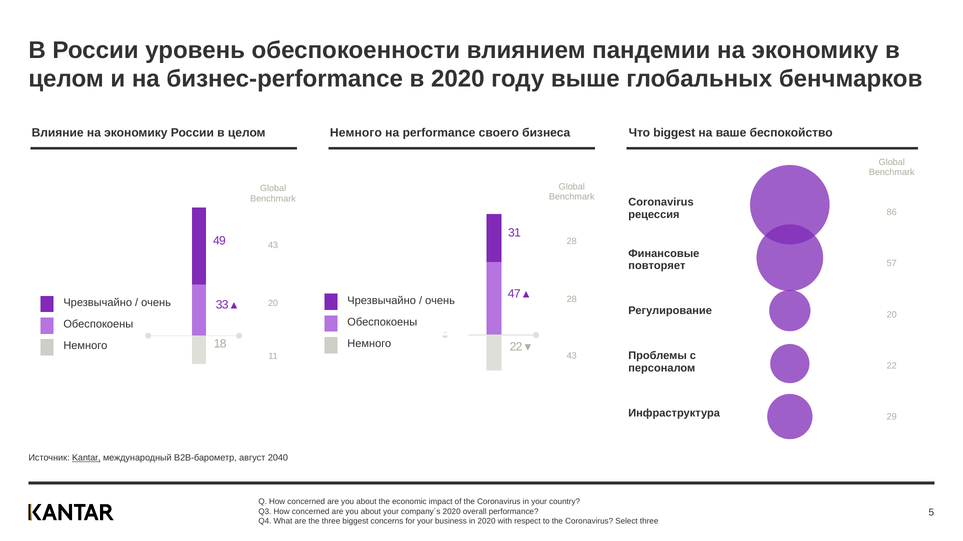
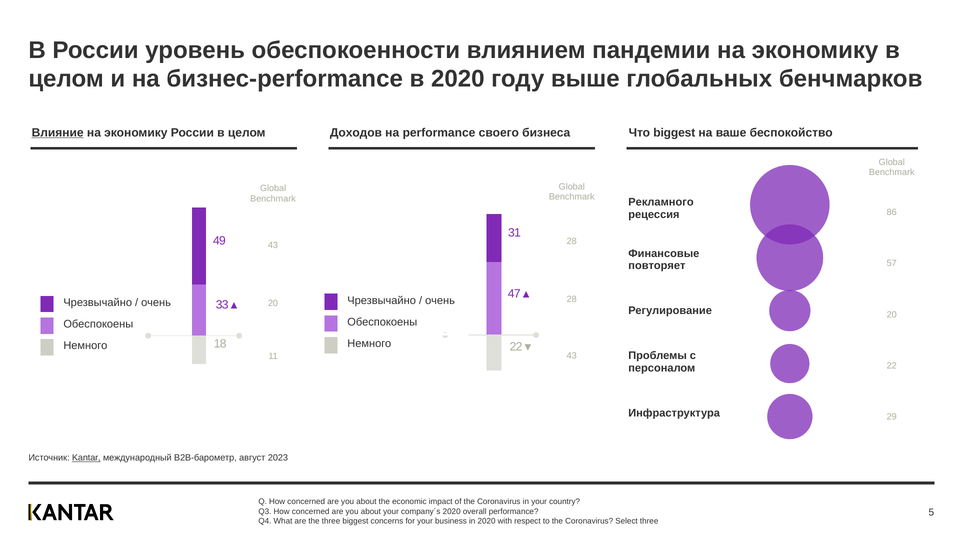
Влияние underline: none -> present
Немного at (356, 133): Немного -> Доходов
Coronavirus at (661, 203): Coronavirus -> Рекламного
2040: 2040 -> 2023
